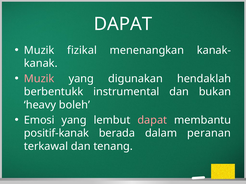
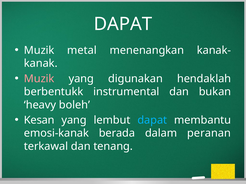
fizikal: fizikal -> metal
Emosi: Emosi -> Kesan
dapat at (152, 120) colour: pink -> light blue
positif-kanak: positif-kanak -> emosi-kanak
